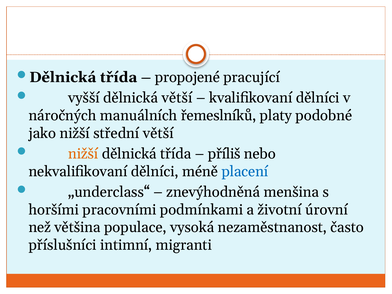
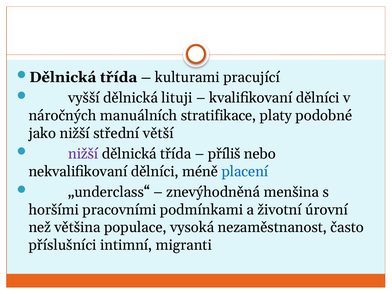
propojené: propojené -> kulturami
dělnická větší: větší -> lituji
řemeslníků: řemeslníků -> stratifikace
nižší at (83, 154) colour: orange -> purple
